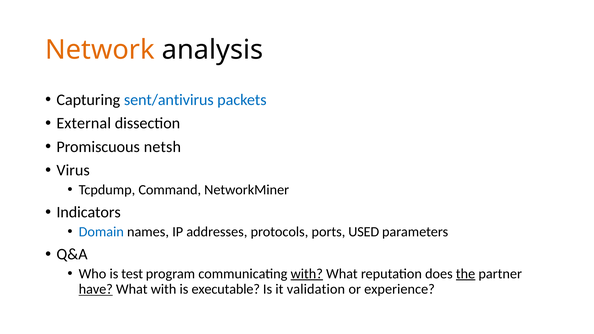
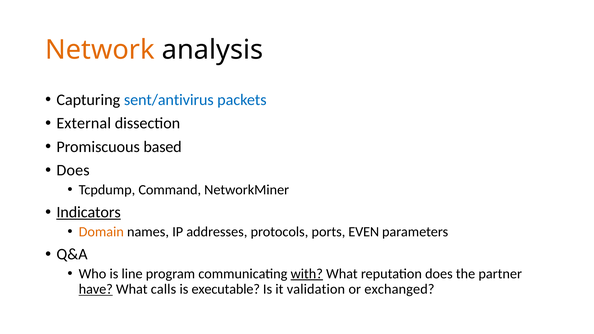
netsh: netsh -> based
Virus at (73, 170): Virus -> Does
Indicators underline: none -> present
Domain colour: blue -> orange
USED: USED -> EVEN
test: test -> line
the underline: present -> none
What with: with -> calls
experience: experience -> exchanged
